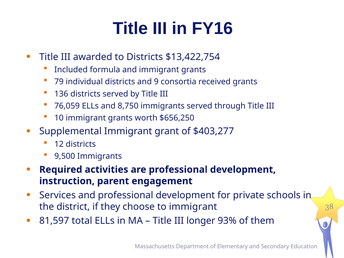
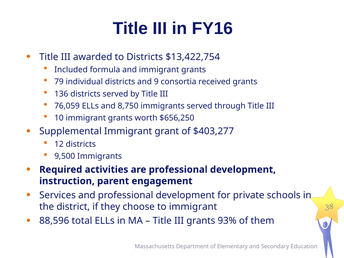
81,597: 81,597 -> 88,596
III longer: longer -> grants
